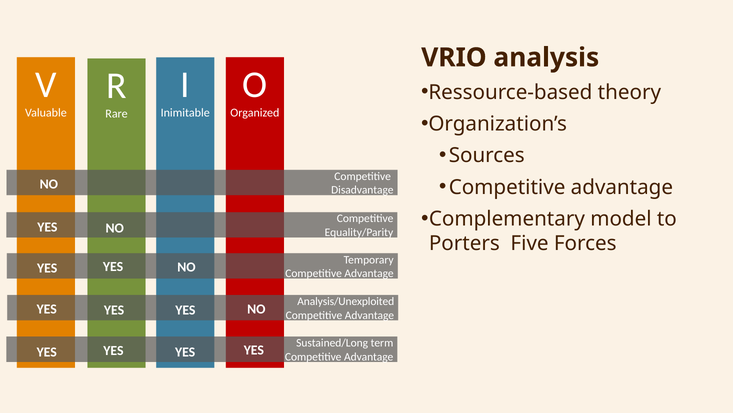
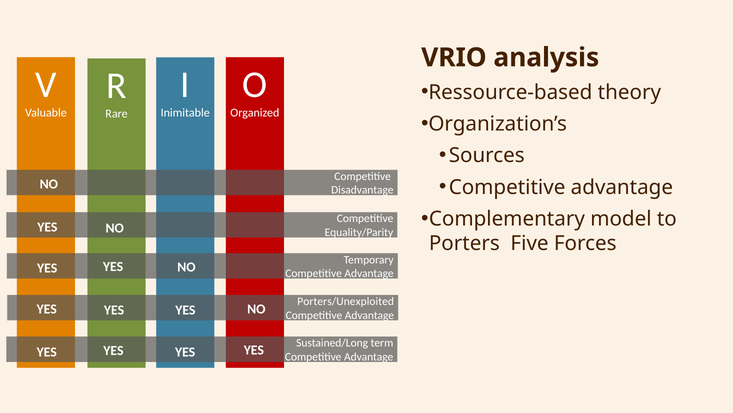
Analysis/Unexploited: Analysis/Unexploited -> Porters/Unexploited
